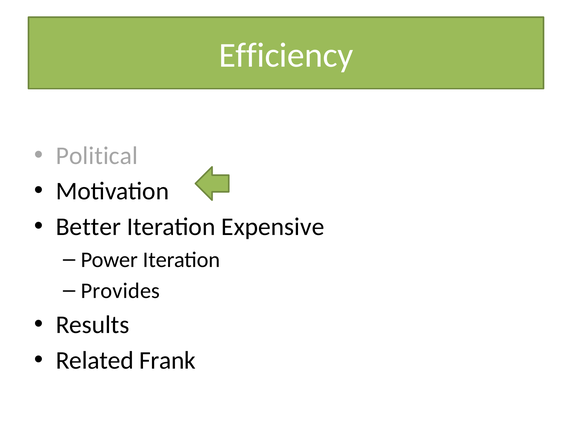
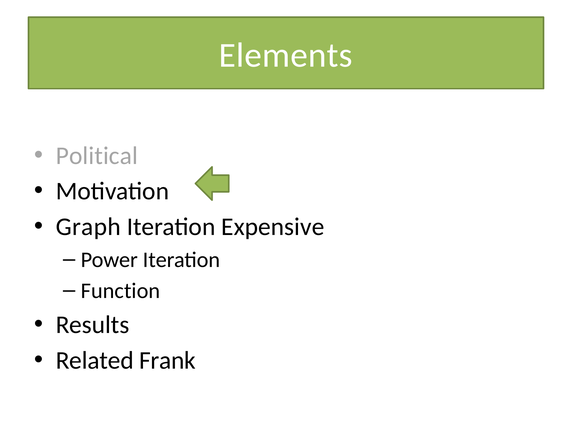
Efficiency: Efficiency -> Elements
Better: Better -> Graph
Provides: Provides -> Function
